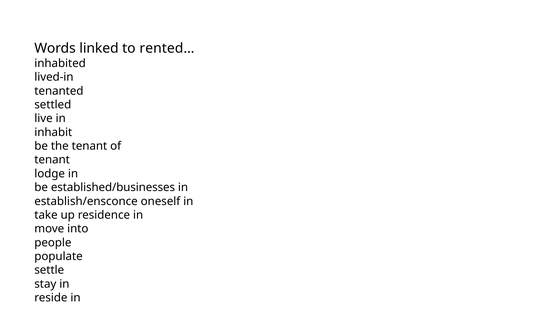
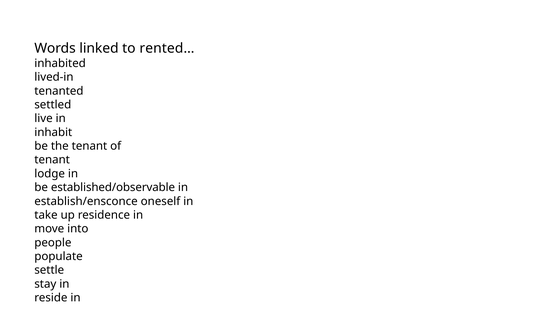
established/businesses: established/businesses -> established/observable
